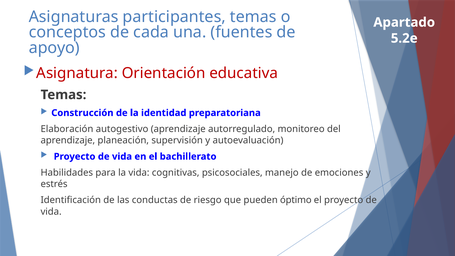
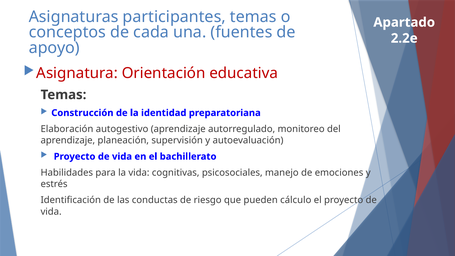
5.2e: 5.2e -> 2.2e
óptimo: óptimo -> cálculo
